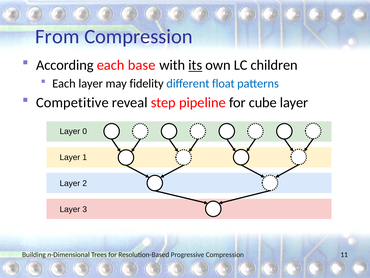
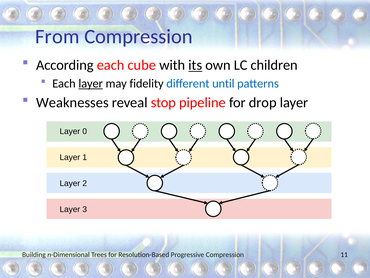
base: base -> cube
layer at (91, 83) underline: none -> present
float: float -> until
Competitive: Competitive -> Weaknesses
step: step -> stop
cube: cube -> drop
